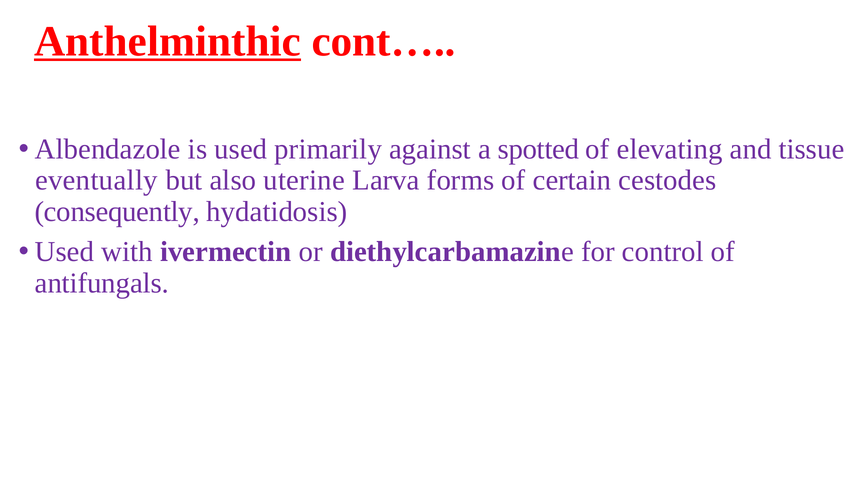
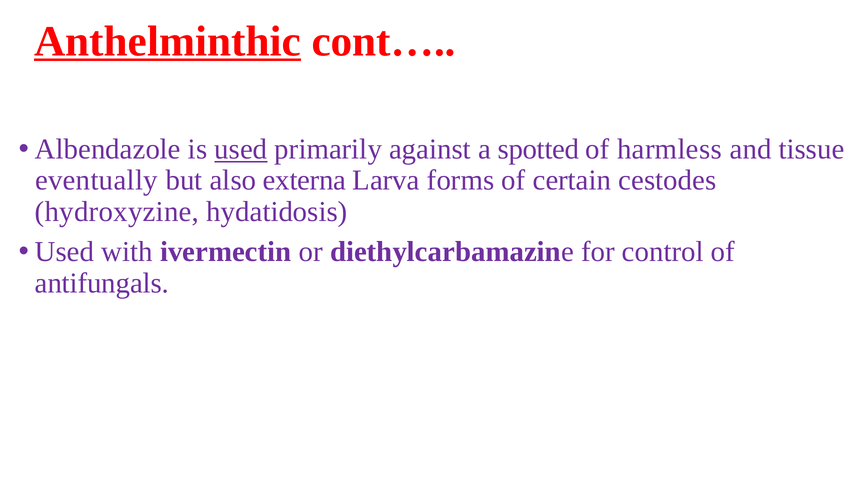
used at (241, 149) underline: none -> present
elevating: elevating -> harmless
uterine: uterine -> externa
consequently: consequently -> hydroxyzine
